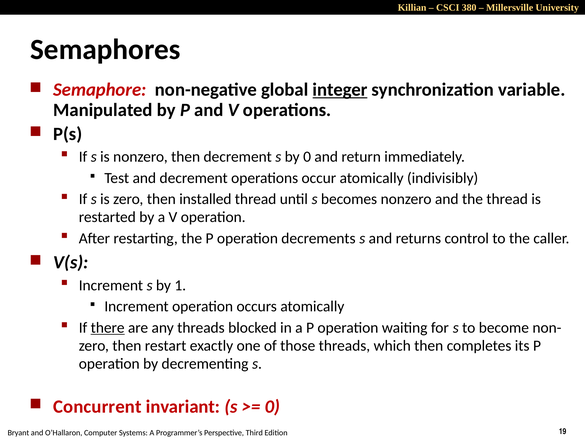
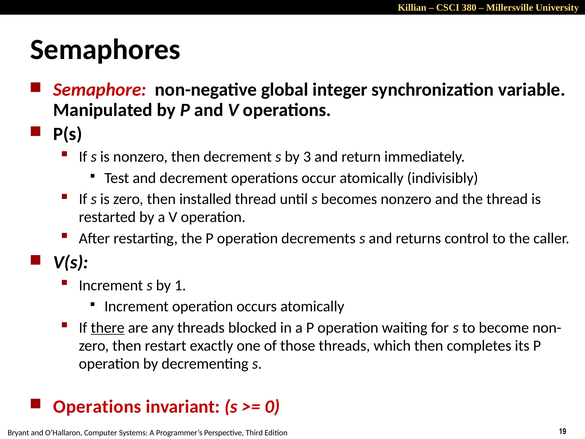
integer underline: present -> none
by 0: 0 -> 3
Concurrent at (97, 406): Concurrent -> Operations
